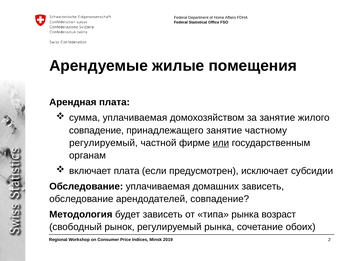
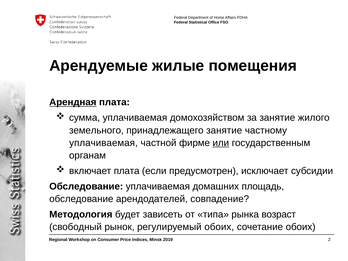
Арендная underline: none -> present
совпадение at (96, 130): совпадение -> земельного
регулируемый at (103, 143): регулируемый -> уплачиваемая
домашних зависеть: зависеть -> площадь
регулируемый рынка: рынка -> обоих
